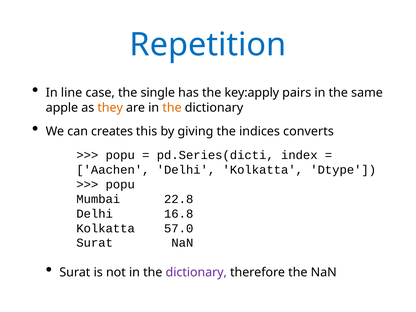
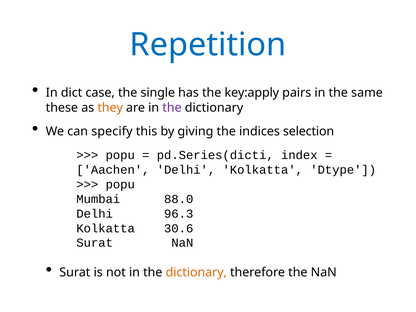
line: line -> dict
apple: apple -> these
the at (172, 108) colour: orange -> purple
creates: creates -> specify
converts: converts -> selection
22.8: 22.8 -> 88.0
16.8: 16.8 -> 96.3
57.0: 57.0 -> 30.6
dictionary at (196, 272) colour: purple -> orange
